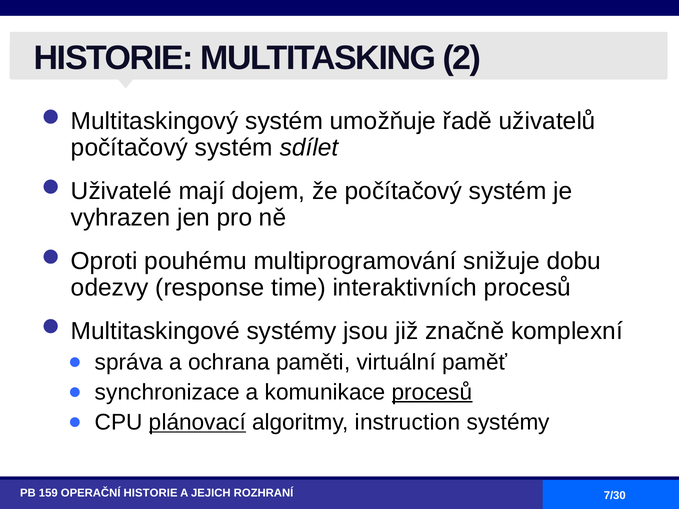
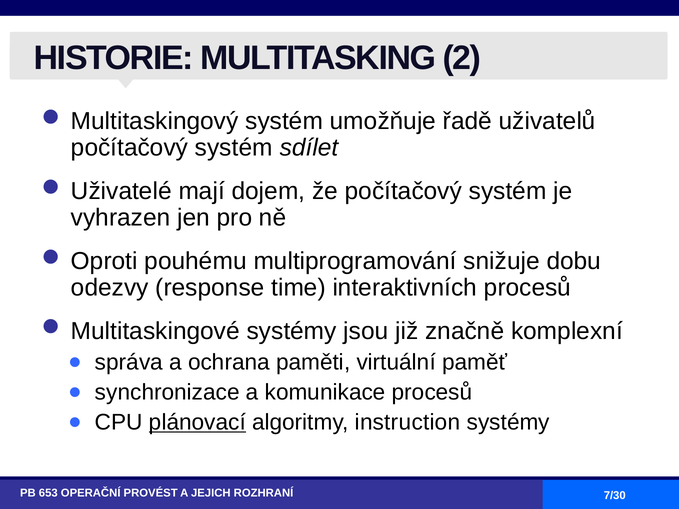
procesů at (432, 392) underline: present -> none
159: 159 -> 653
OPERAČNÍ HISTORIE: HISTORIE -> PROVÉST
